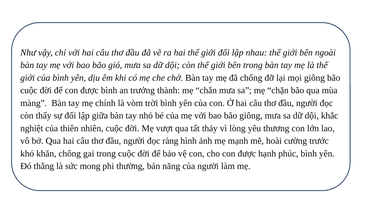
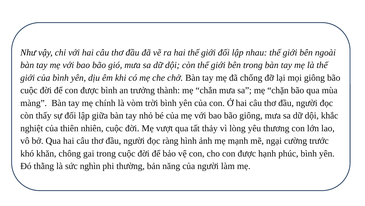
hoài: hoài -> ngại
mong: mong -> nghìn
